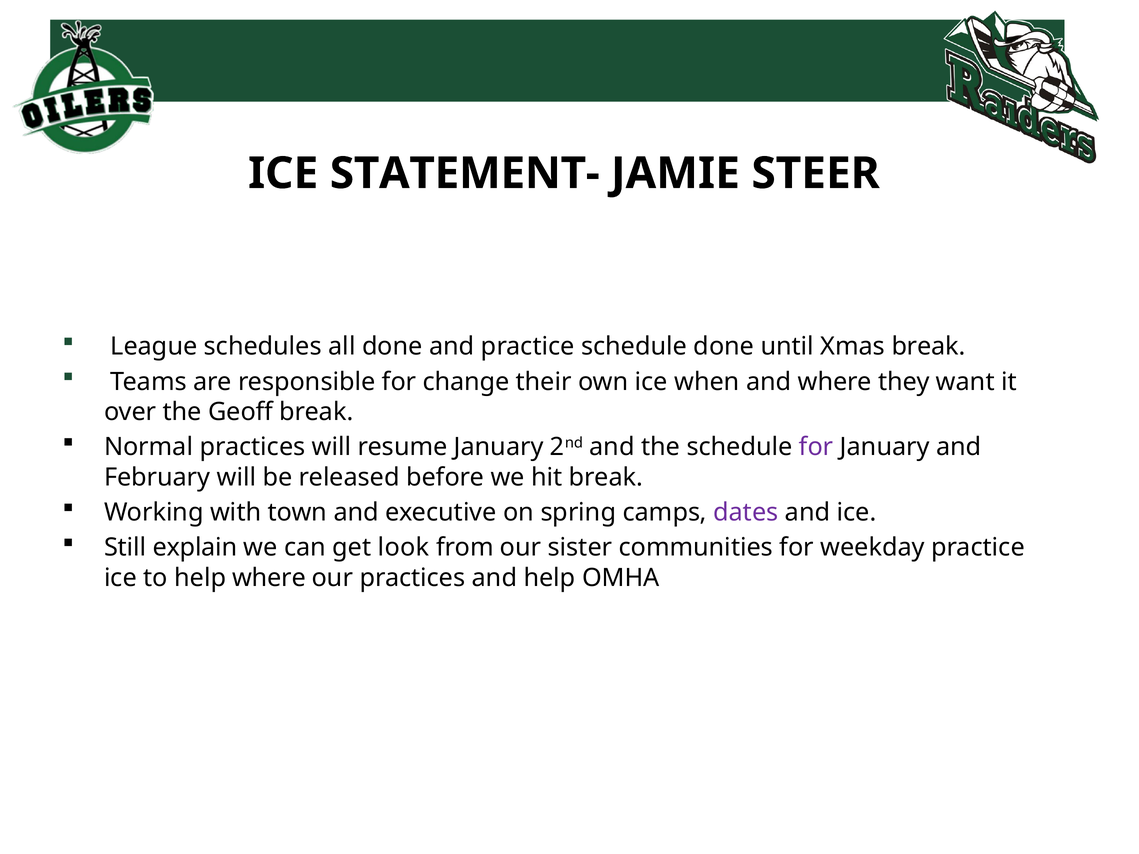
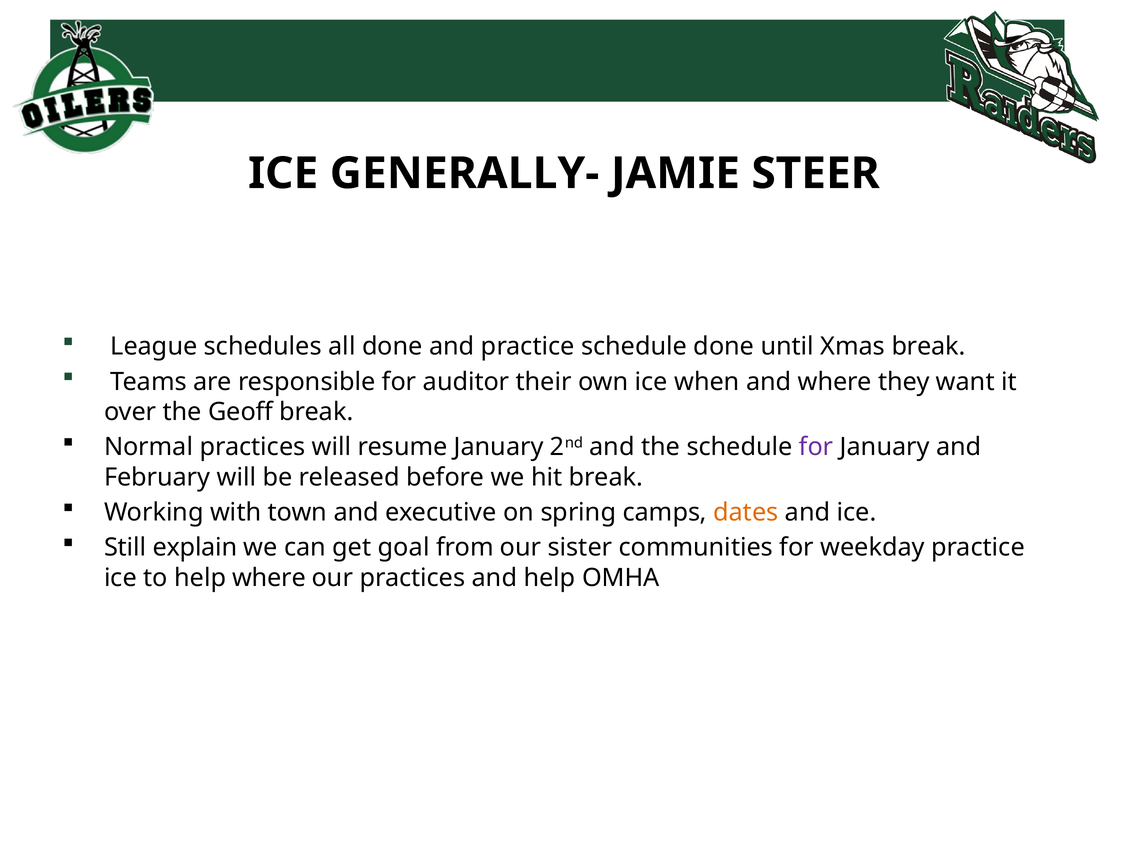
STATEMENT-: STATEMENT- -> GENERALLY-
change: change -> auditor
dates colour: purple -> orange
look: look -> goal
